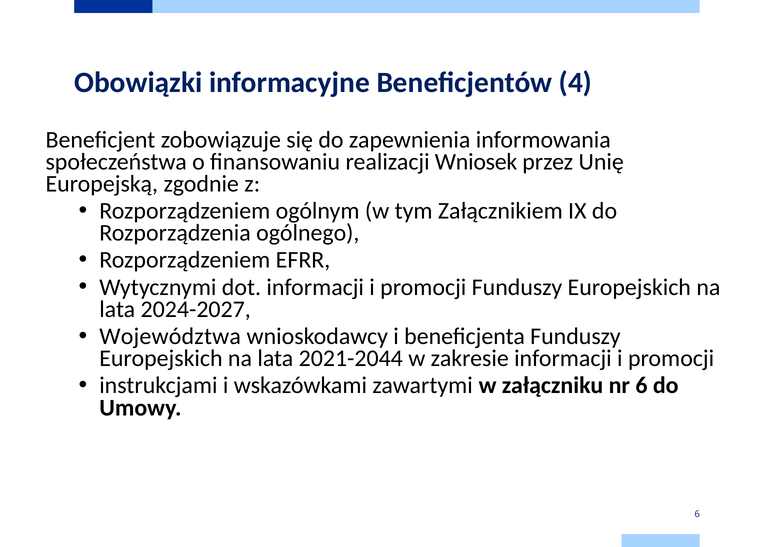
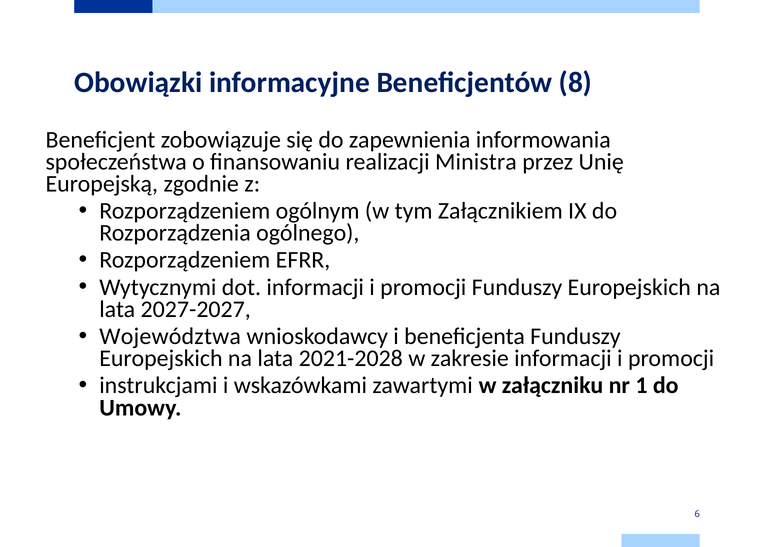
4: 4 -> 8
Wniosek: Wniosek -> Ministra
2024-2027: 2024-2027 -> 2027-2027
2021-2044: 2021-2044 -> 2021-2028
nr 6: 6 -> 1
